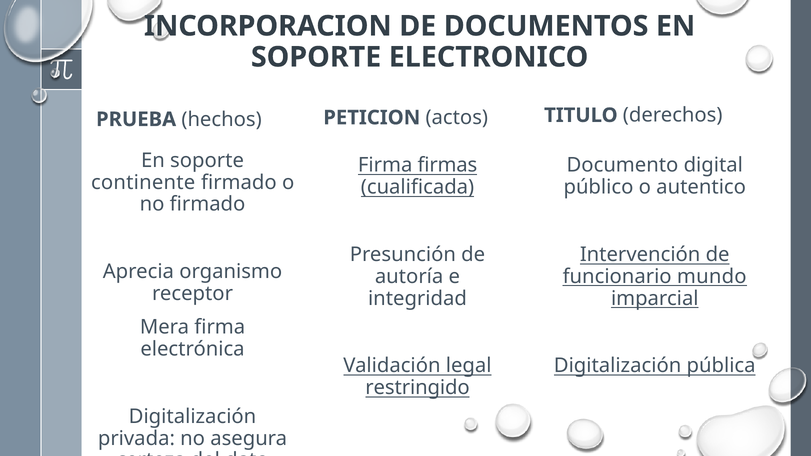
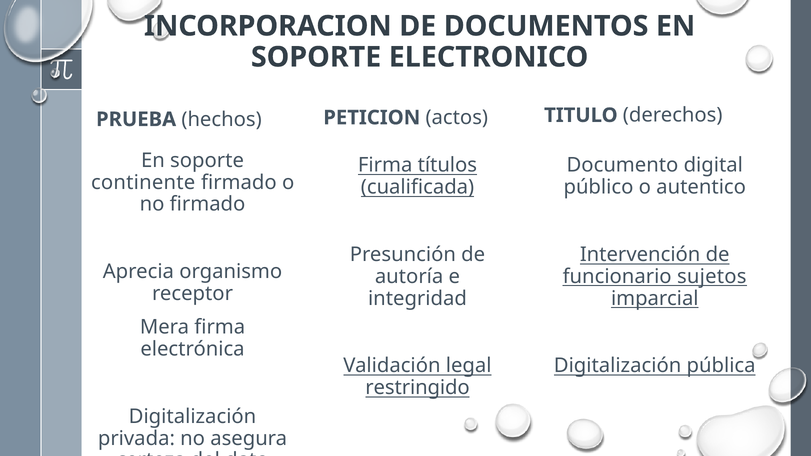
firmas: firmas -> títulos
mundo: mundo -> sujetos
